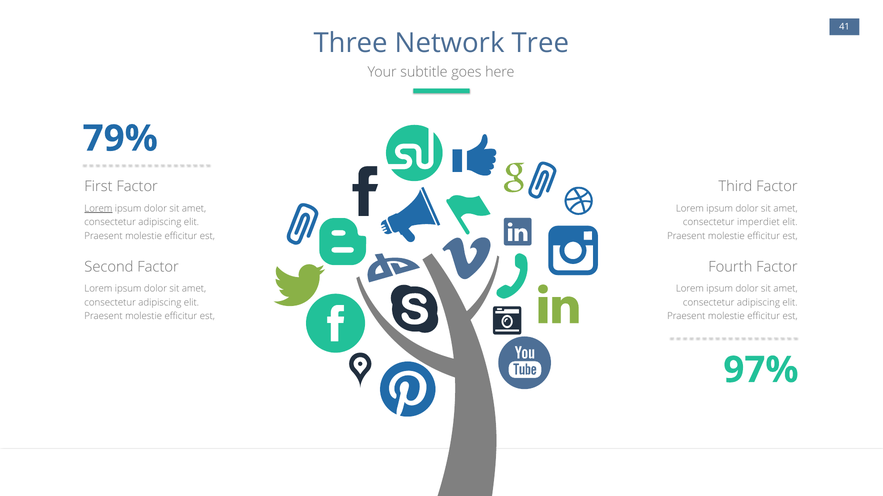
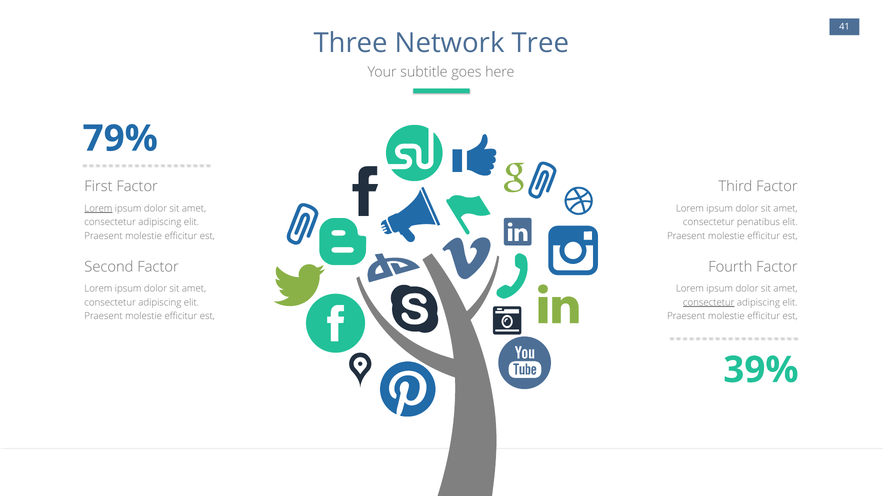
imperdiet: imperdiet -> penatibus
consectetur at (709, 303) underline: none -> present
97%: 97% -> 39%
